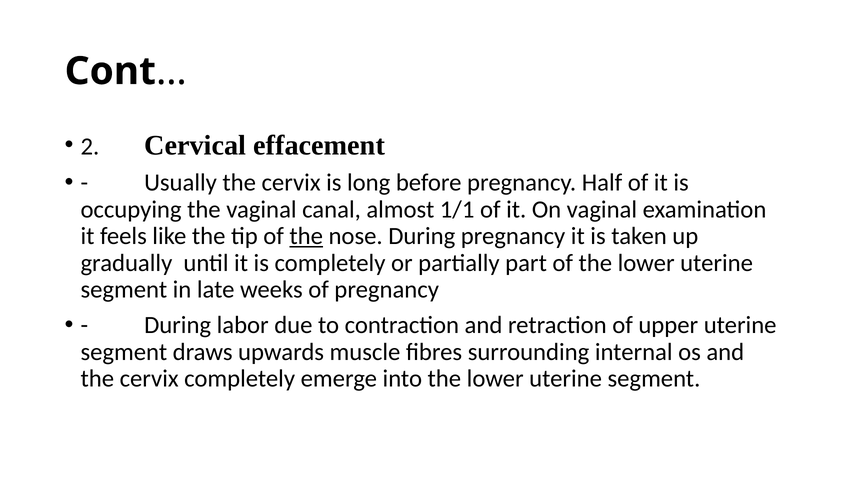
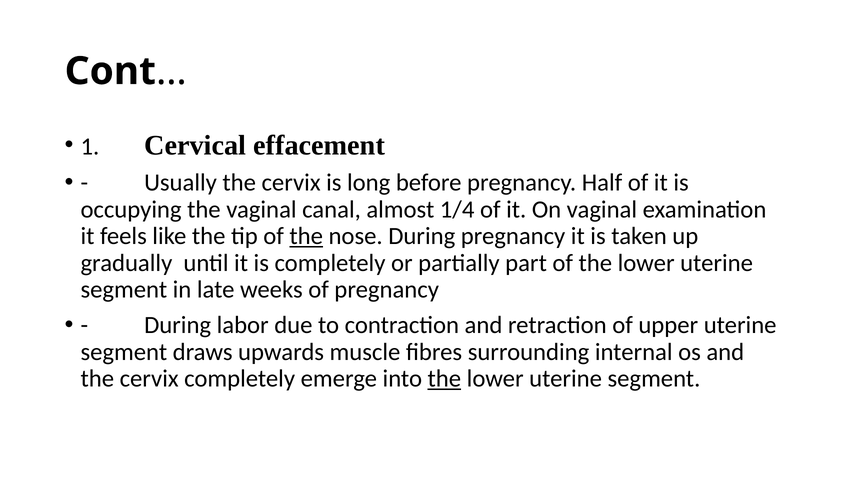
2: 2 -> 1
1/1: 1/1 -> 1/4
the at (444, 379) underline: none -> present
